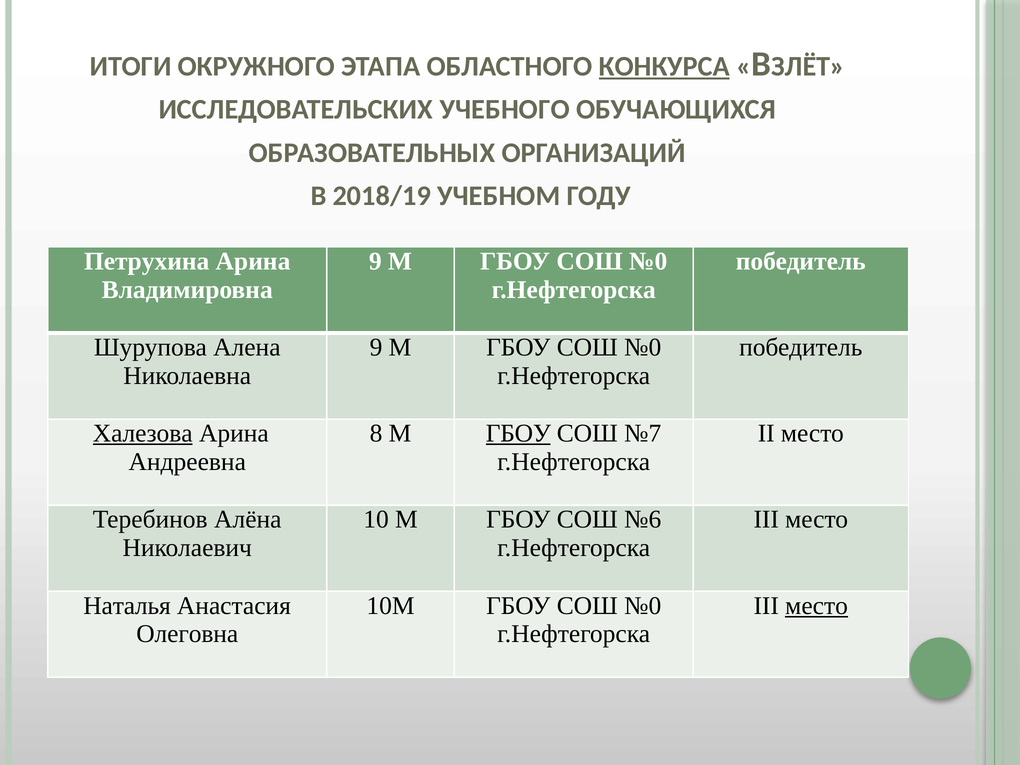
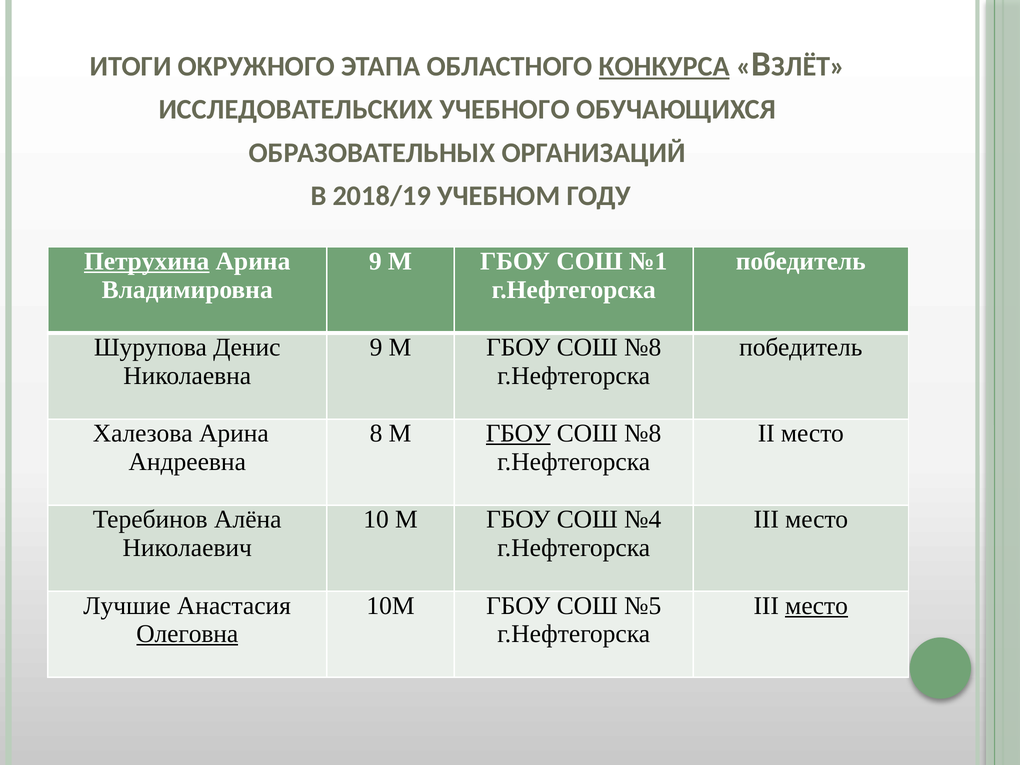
Петрухина underline: none -> present
№0 at (648, 261): №0 -> №1
Алена: Алена -> Денис
№0 at (643, 347): №0 -> №8
Халезова underline: present -> none
№7 at (643, 434): №7 -> №8
№6: №6 -> №4
Наталья: Наталья -> Лучшие
10М ГБОУ СОШ №0: №0 -> №5
Олеговна underline: none -> present
